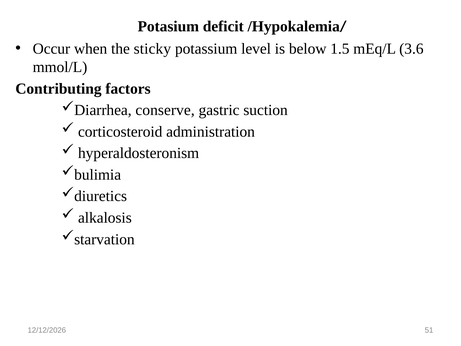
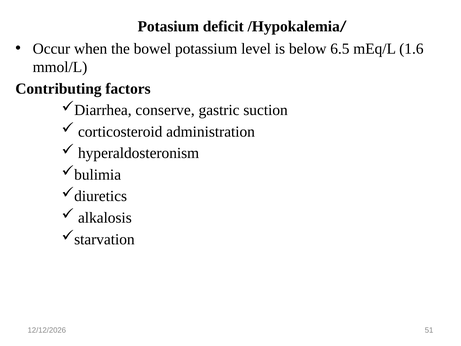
sticky: sticky -> bowel
1.5: 1.5 -> 6.5
3.6: 3.6 -> 1.6
